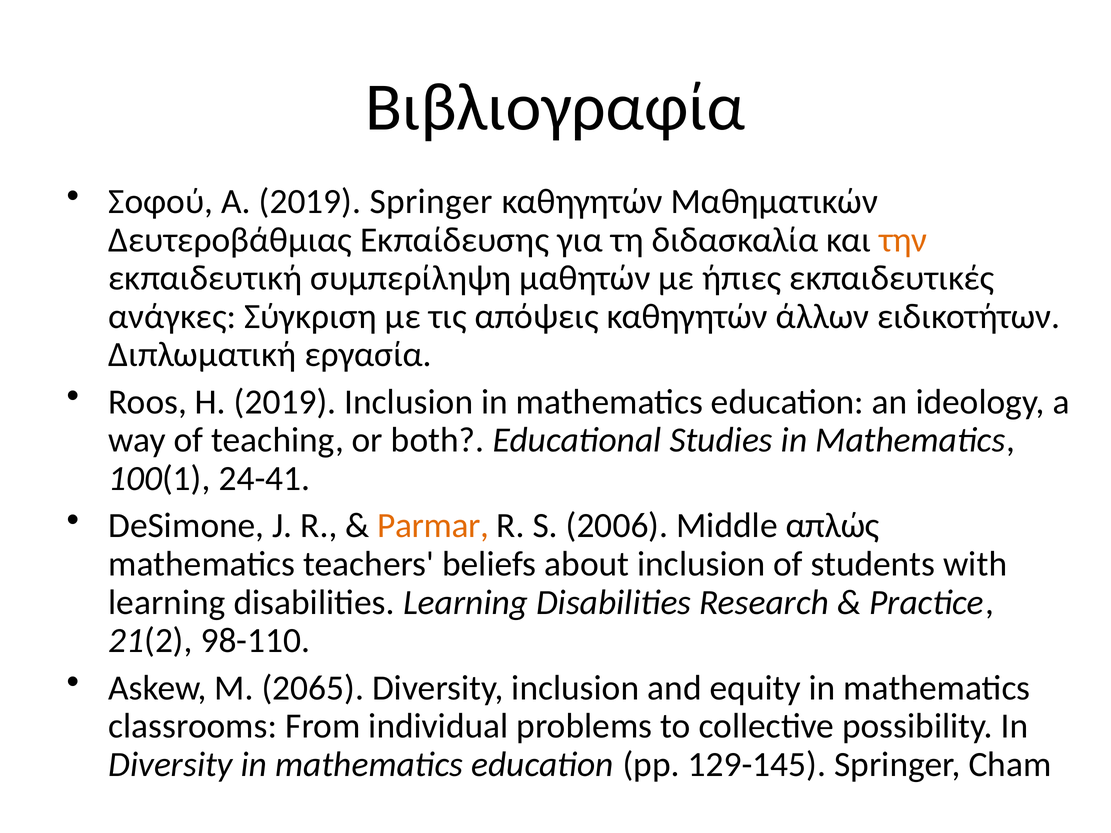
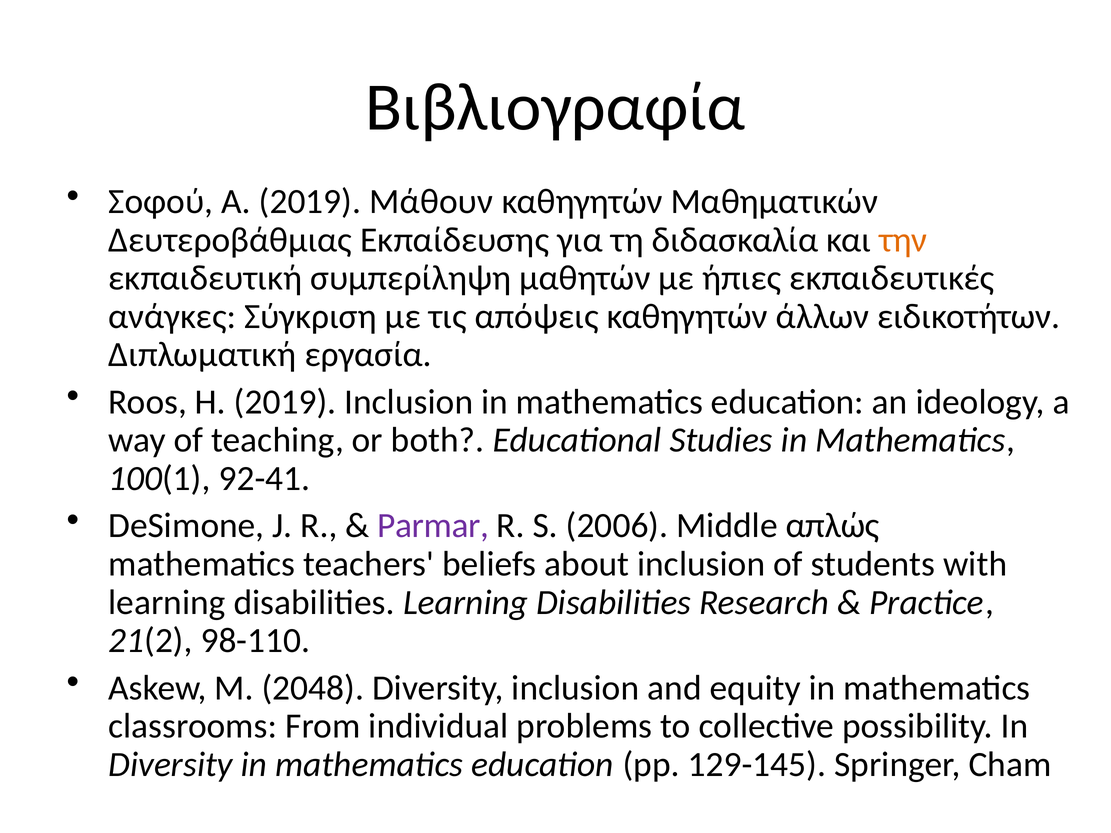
2019 Springer: Springer -> Μάθουν
24-41: 24-41 -> 92-41
Parmar colour: orange -> purple
2065: 2065 -> 2048
